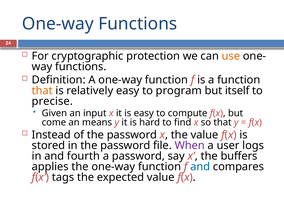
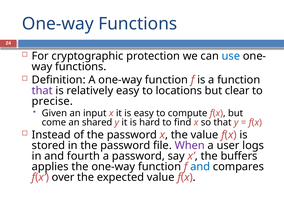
use colour: orange -> blue
that at (42, 91) colour: orange -> purple
program: program -> locations
itself: itself -> clear
means: means -> shared
tags: tags -> over
